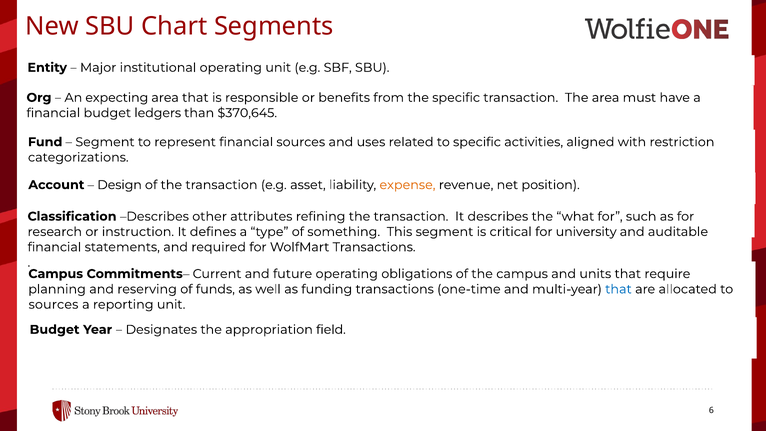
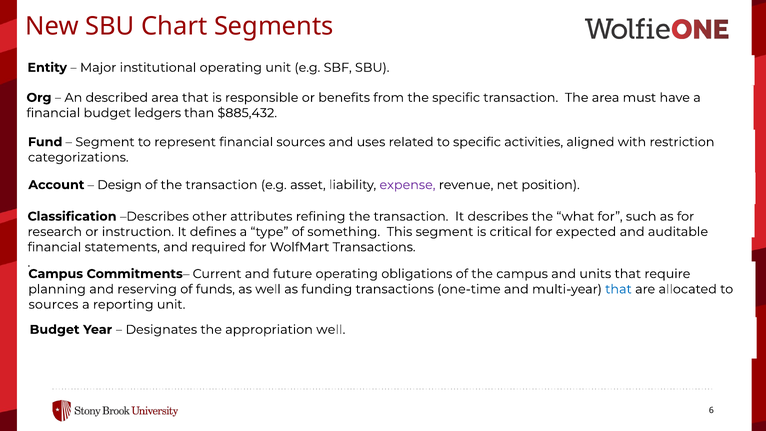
expecting: expecting -> described
$370,645: $370,645 -> $885,432
expense colour: orange -> purple
university: university -> expected
appropriation field: field -> well
